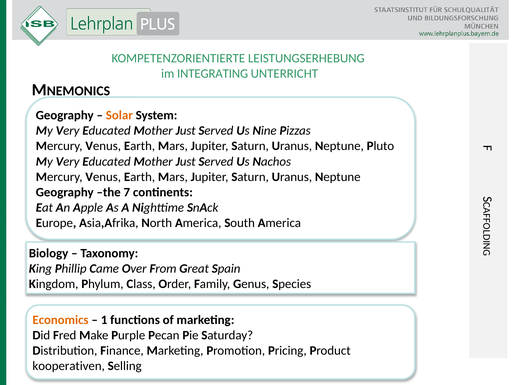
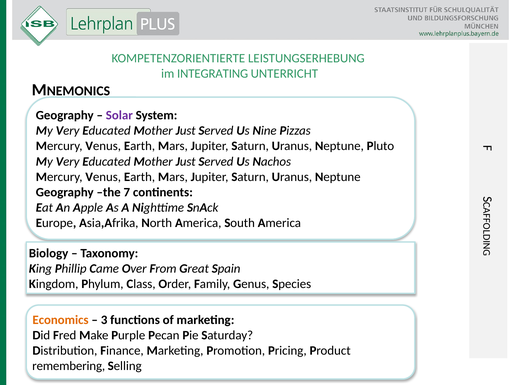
Solar colour: orange -> purple
1: 1 -> 3
kooperativen: kooperativen -> remembering
